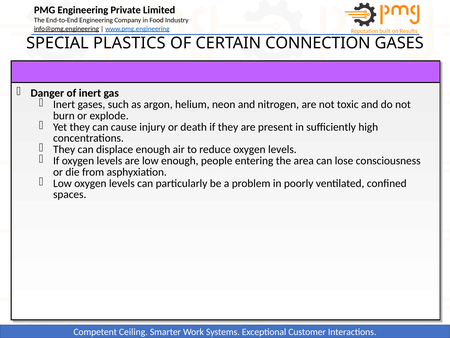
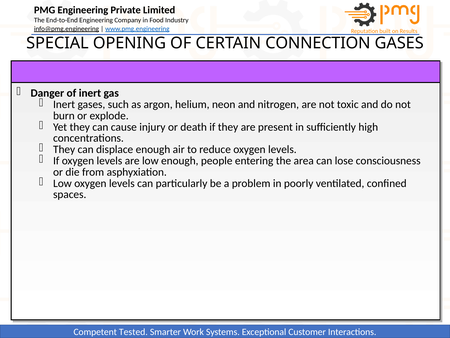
PLASTICS: PLASTICS -> OPENING
Ceiling: Ceiling -> Tested
